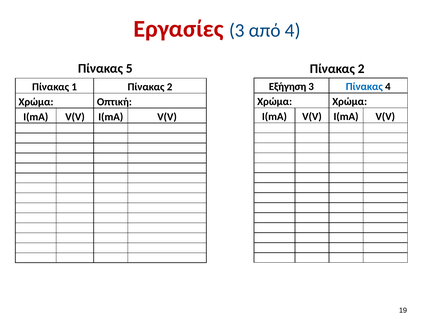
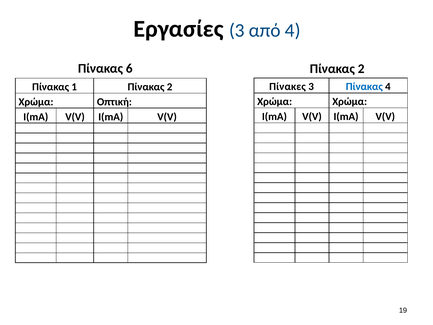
Εργασίες colour: red -> black
5: 5 -> 6
Εξήγηση: Εξήγηση -> Πίνακες
